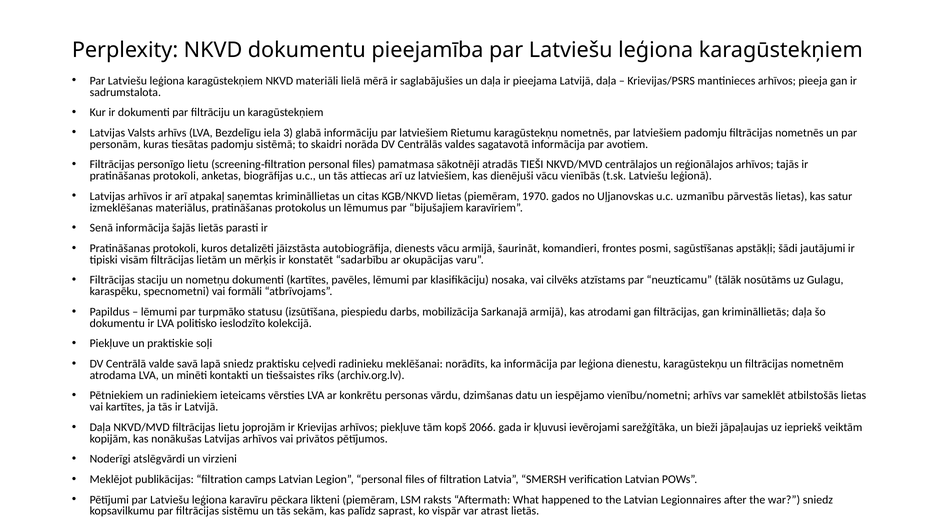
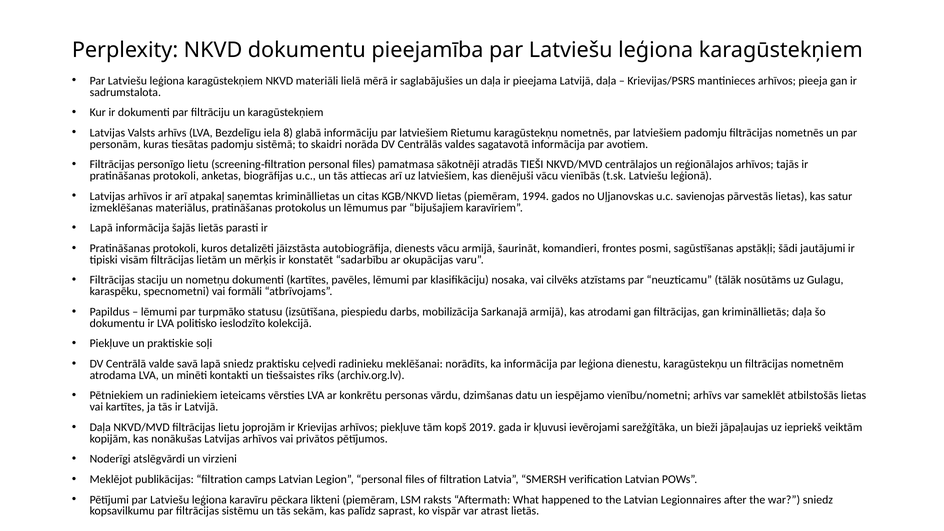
3: 3 -> 8
1970: 1970 -> 1994
uzmanību: uzmanību -> savienojas
Senā at (101, 228): Senā -> Lapā
2066: 2066 -> 2019
